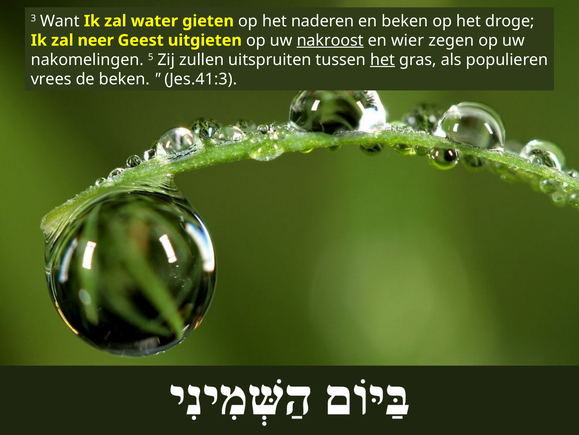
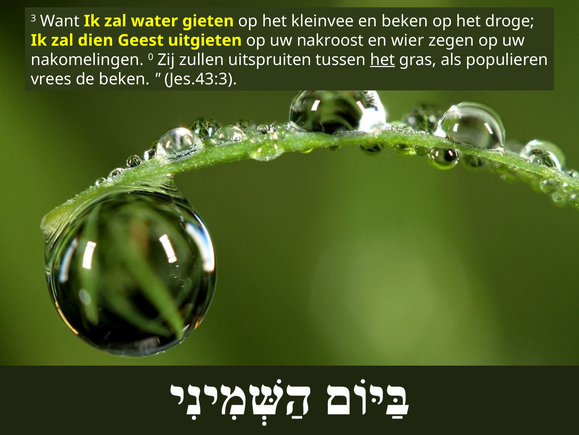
naderen: naderen -> kleinvee
neer: neer -> dien
nakroost underline: present -> none
5: 5 -> 0
Jes.41:3: Jes.41:3 -> Jes.43:3
